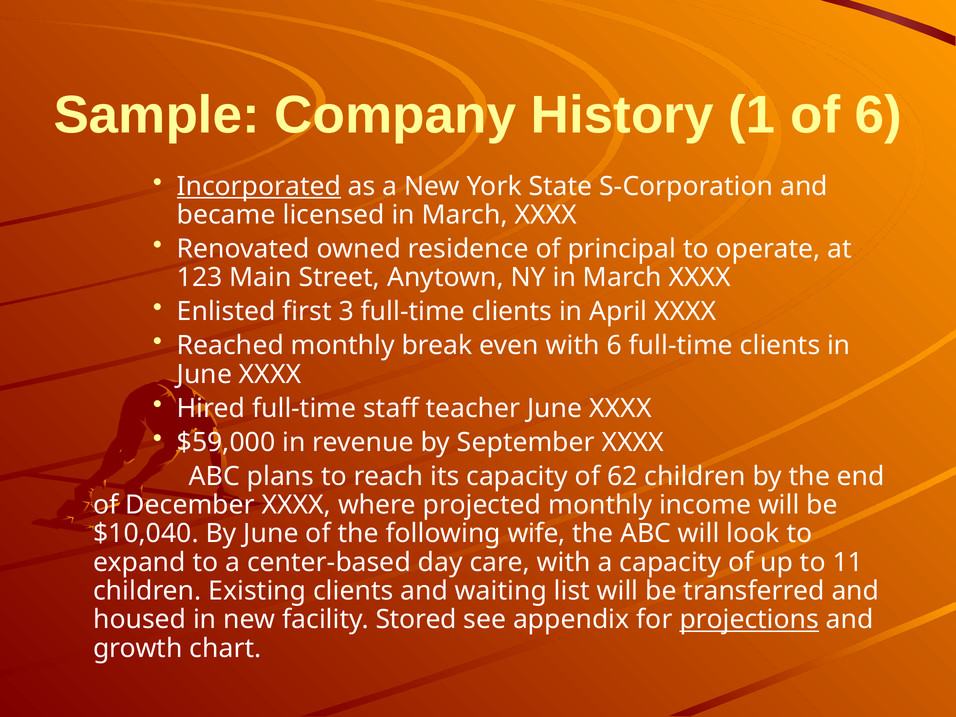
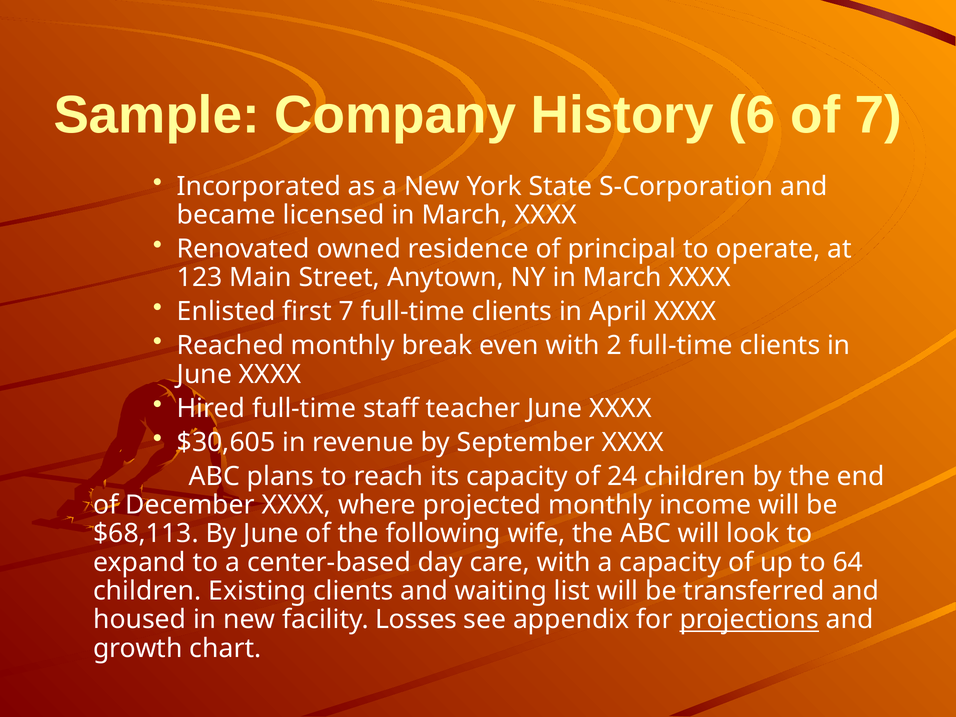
1: 1 -> 6
of 6: 6 -> 7
Incorporated underline: present -> none
first 3: 3 -> 7
with 6: 6 -> 2
$59,000: $59,000 -> $30,605
62: 62 -> 24
$10,040: $10,040 -> $68,113
11: 11 -> 64
Stored: Stored -> Losses
